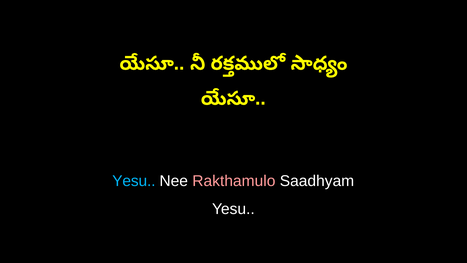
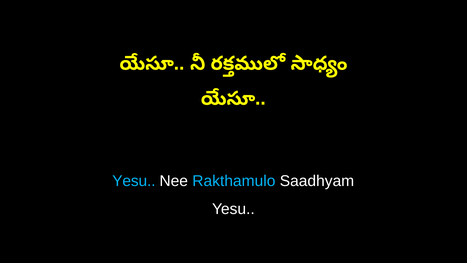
Rakthamulo colour: pink -> light blue
